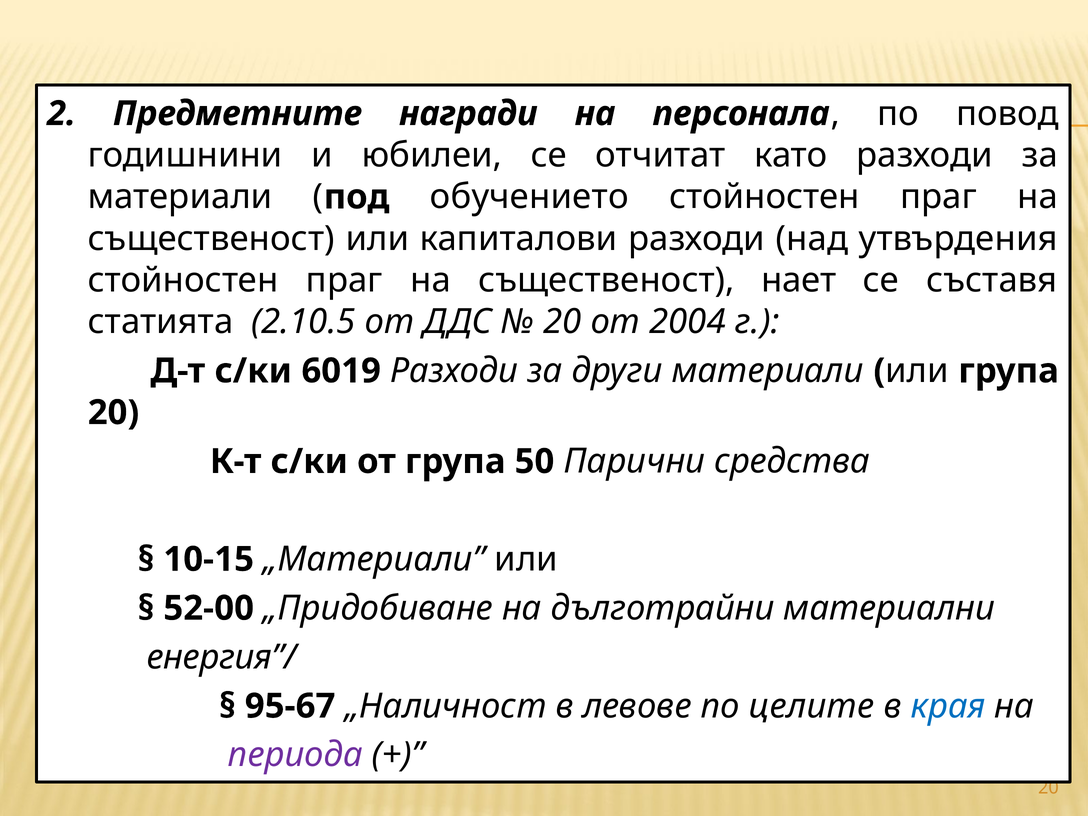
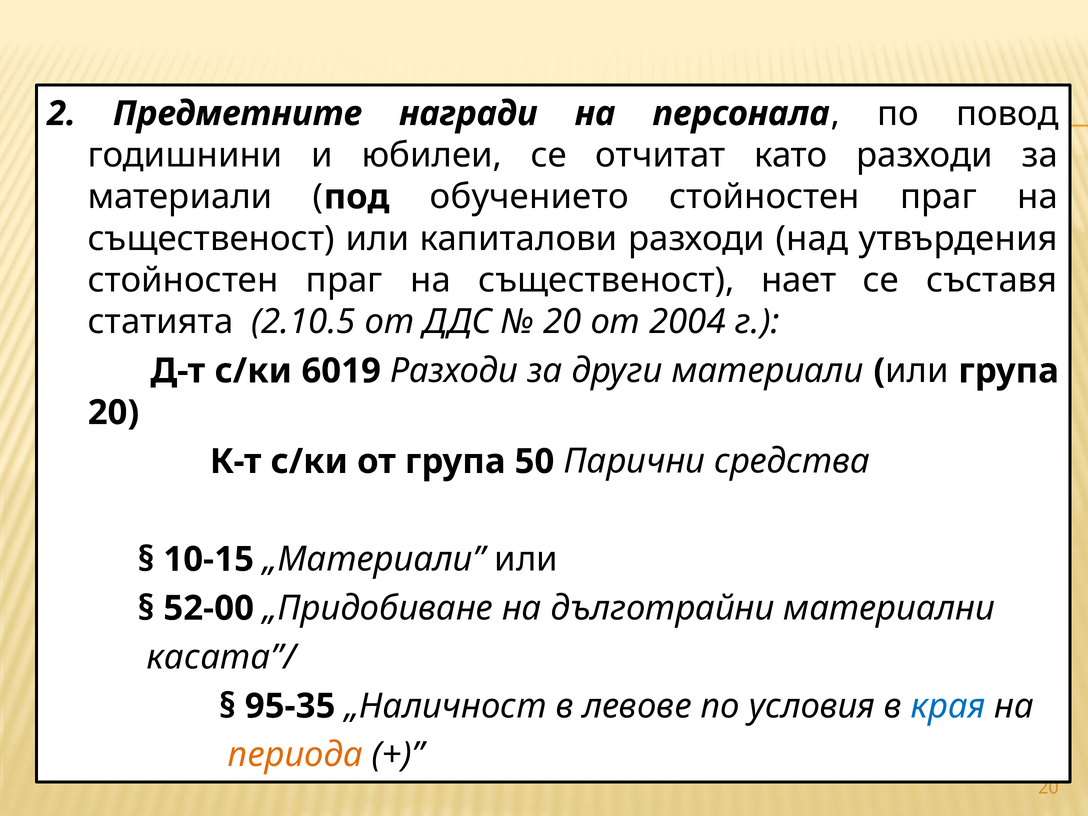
енергия”/: енергия”/ -> касата”/
95-67: 95-67 -> 95-35
целите: целите -> условия
периода colour: purple -> orange
